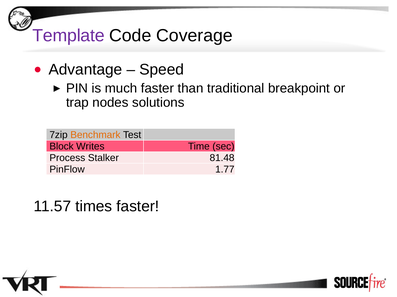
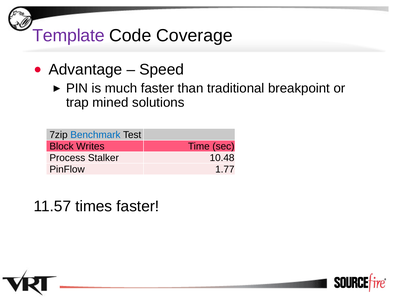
nodes: nodes -> mined
Benchmark colour: orange -> blue
81.48: 81.48 -> 10.48
